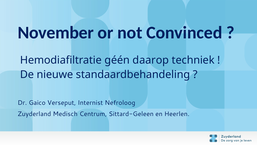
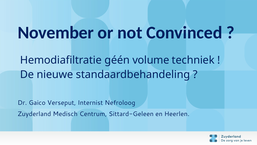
daarop: daarop -> volume
